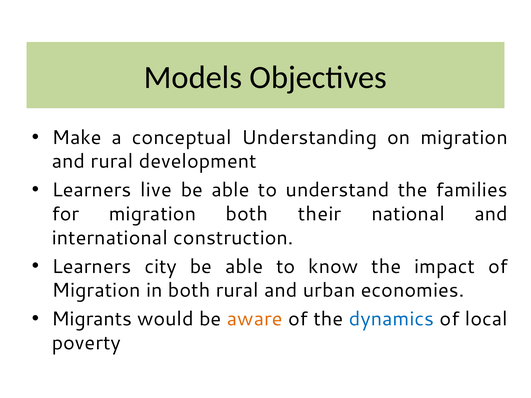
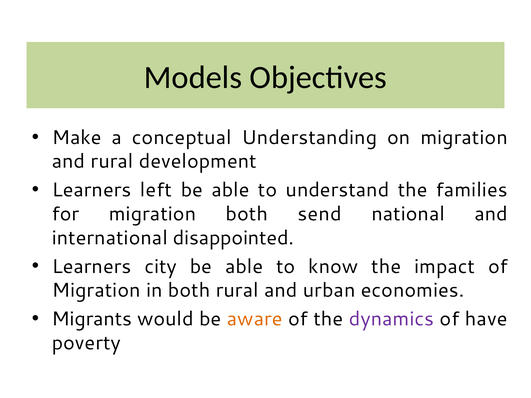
live: live -> left
their: their -> send
construction: construction -> disappointed
dynamics colour: blue -> purple
local: local -> have
